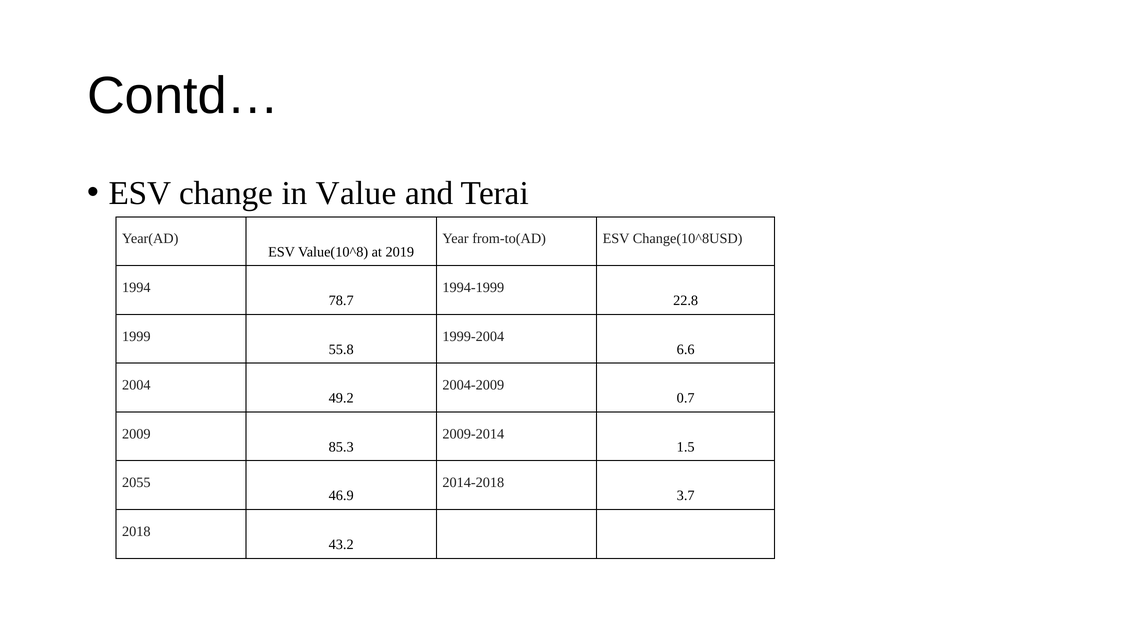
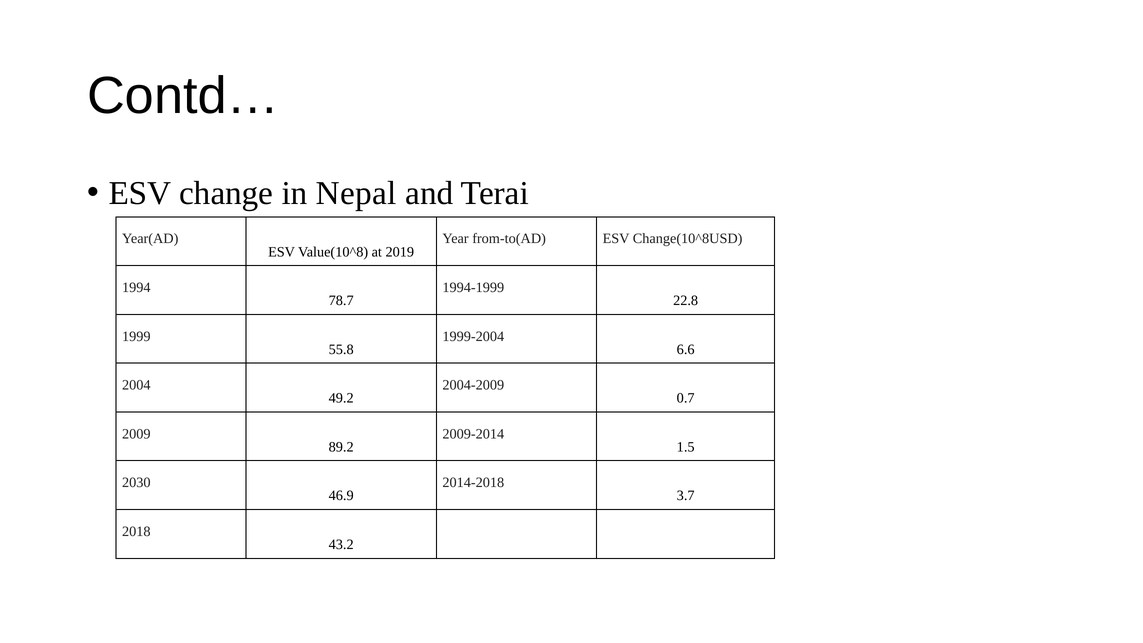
Value: Value -> Nepal
85.3: 85.3 -> 89.2
2055: 2055 -> 2030
